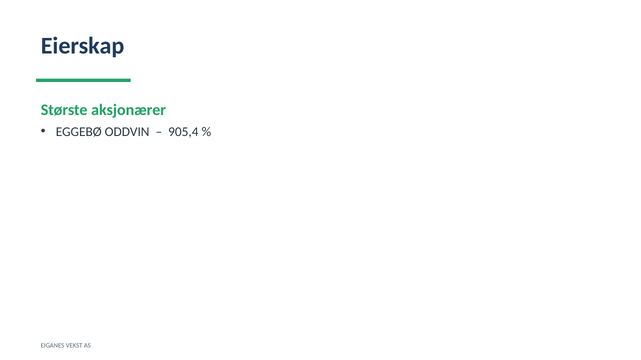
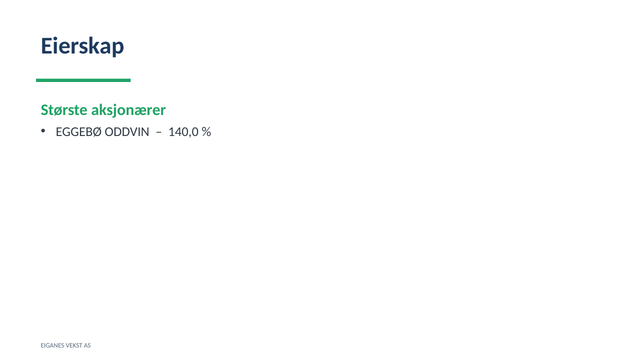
905,4: 905,4 -> 140,0
